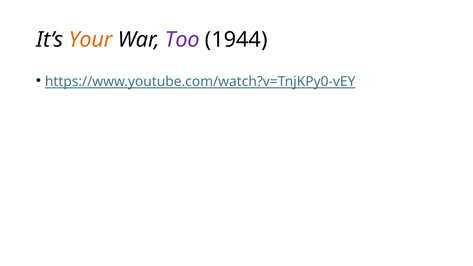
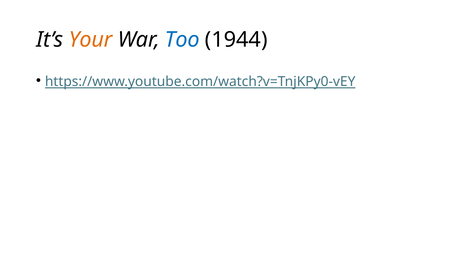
Too colour: purple -> blue
